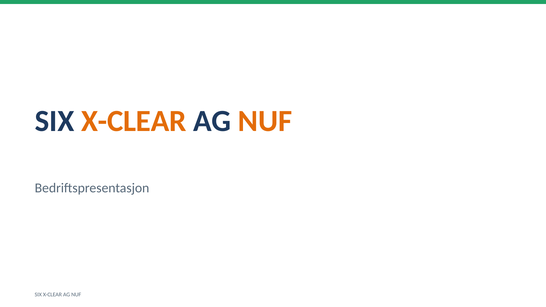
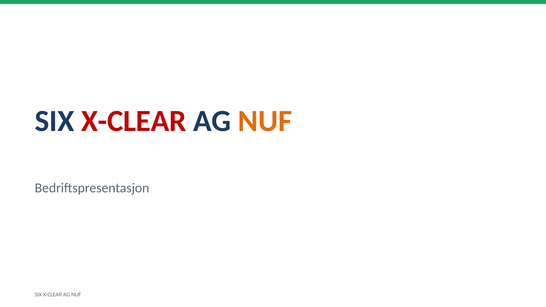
X-CLEAR at (134, 121) colour: orange -> red
